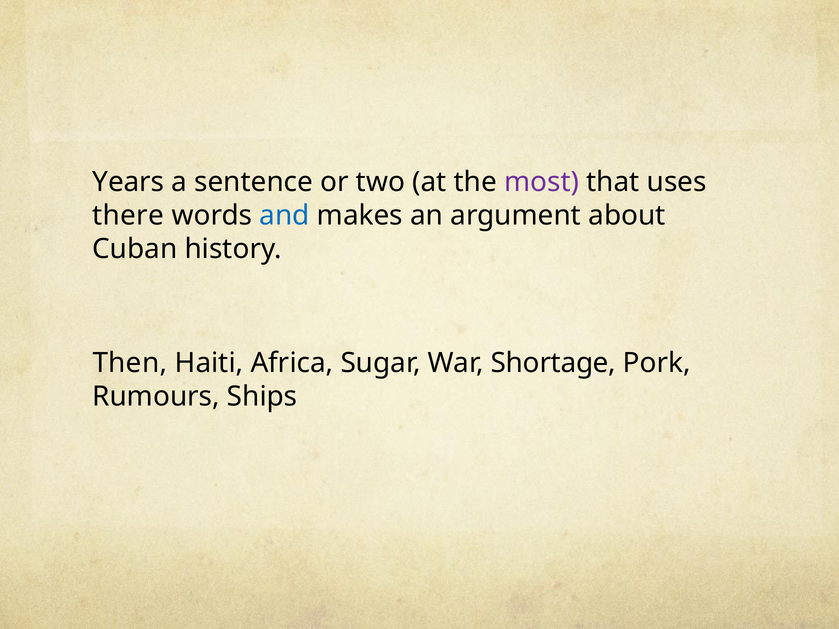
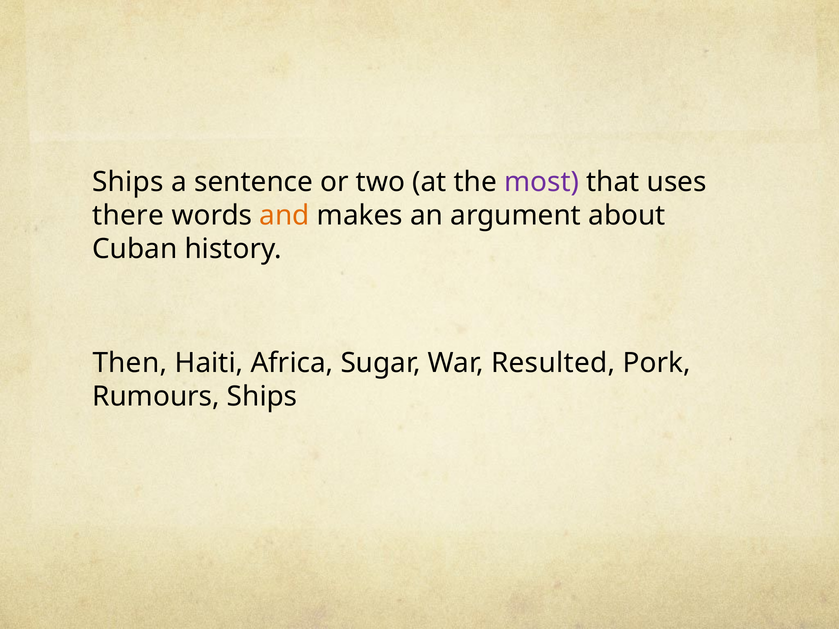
Years at (128, 182): Years -> Ships
and colour: blue -> orange
Shortage: Shortage -> Resulted
